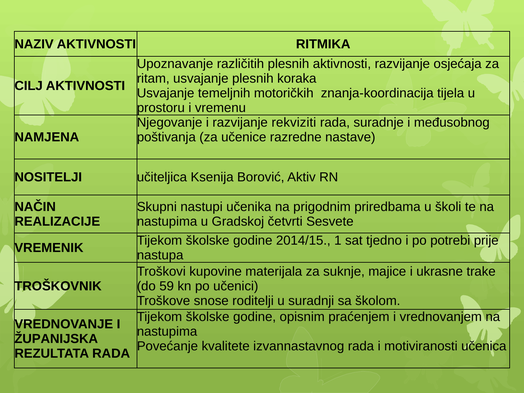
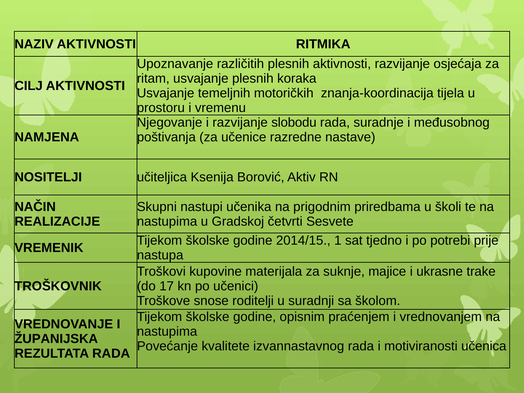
rekviziti: rekviziti -> slobodu
59: 59 -> 17
